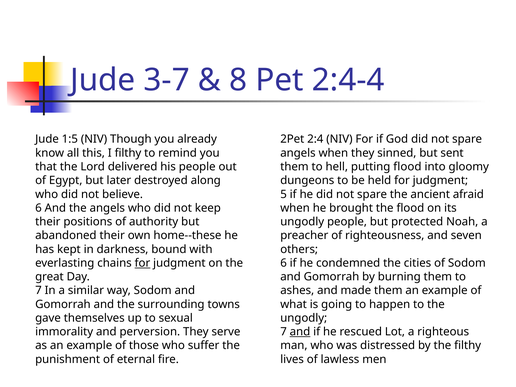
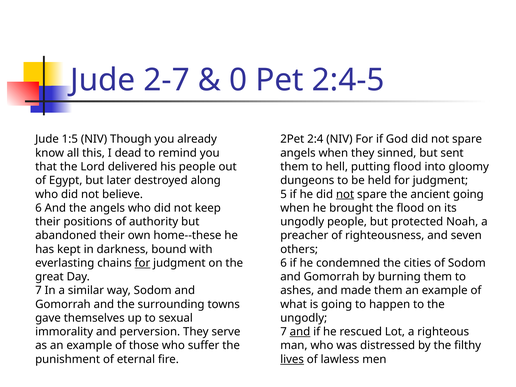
3-7: 3-7 -> 2-7
8: 8 -> 0
2:4-4: 2:4-4 -> 2:4-5
I filthy: filthy -> dead
not at (345, 194) underline: none -> present
ancient afraid: afraid -> going
lives underline: none -> present
